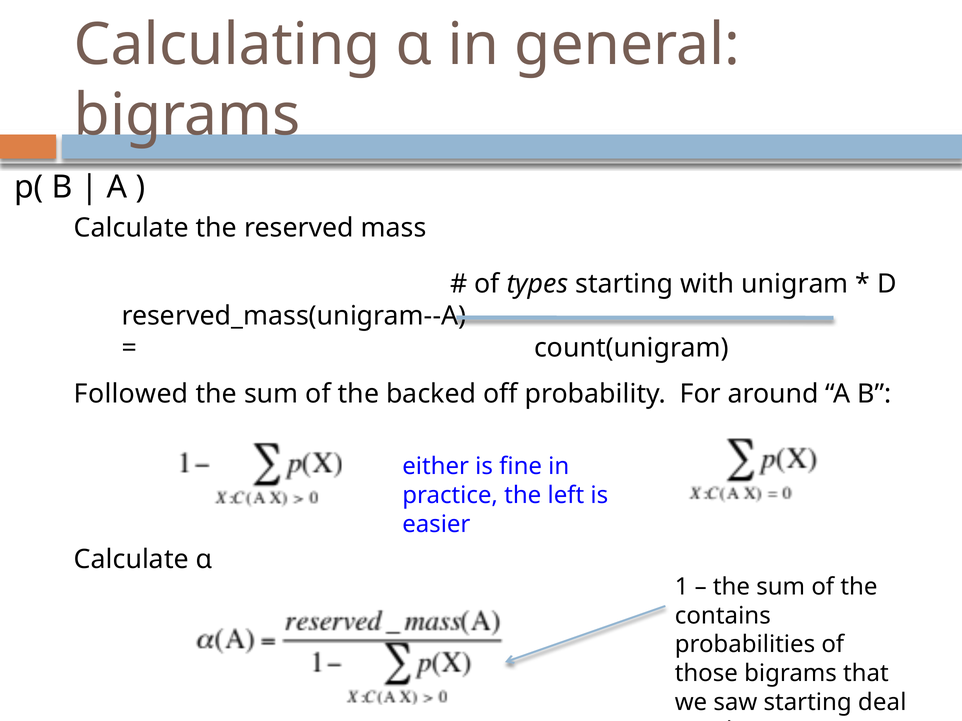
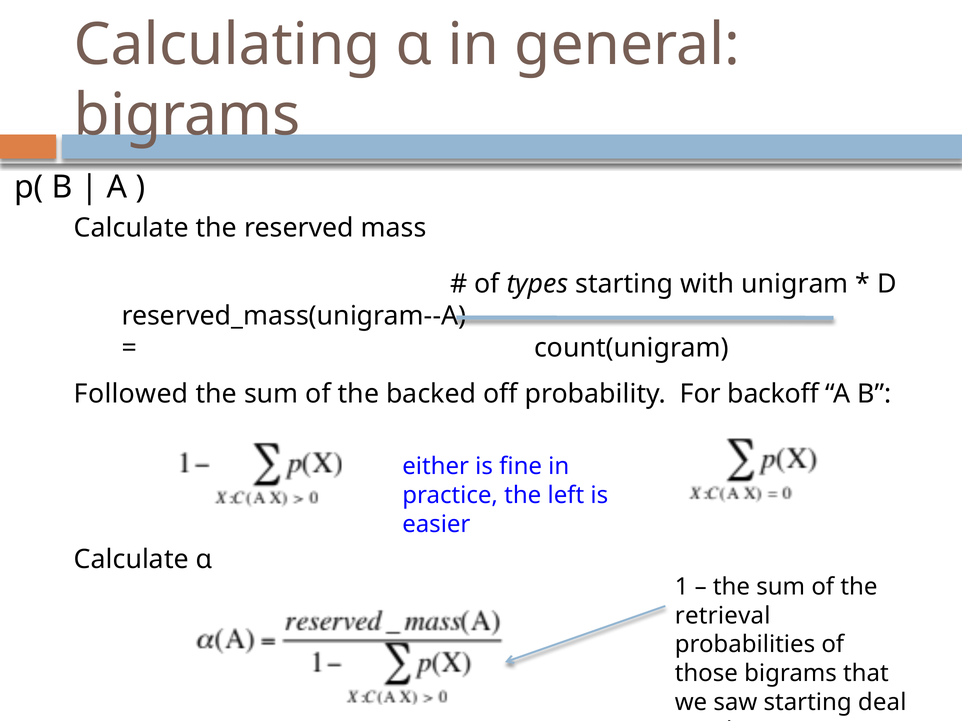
around: around -> backoff
contains: contains -> retrieval
